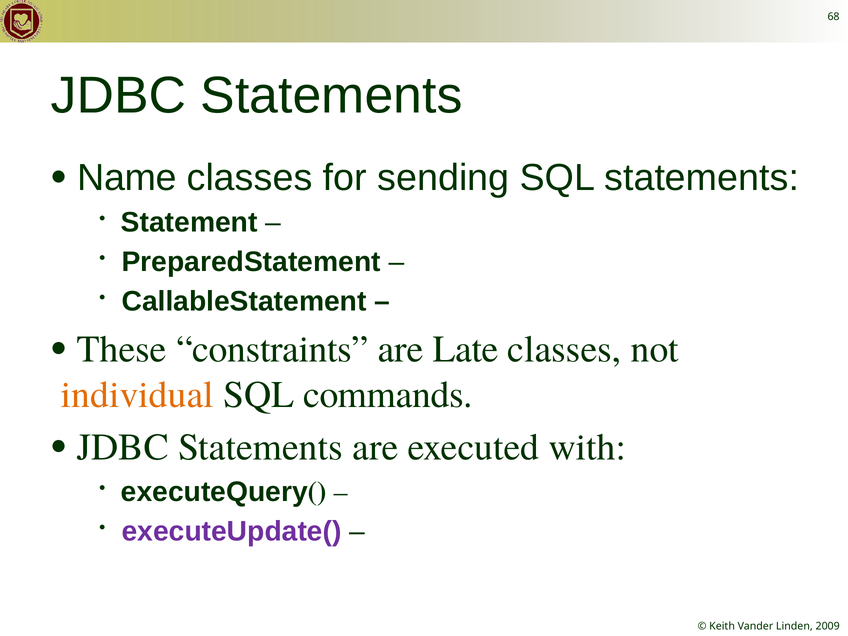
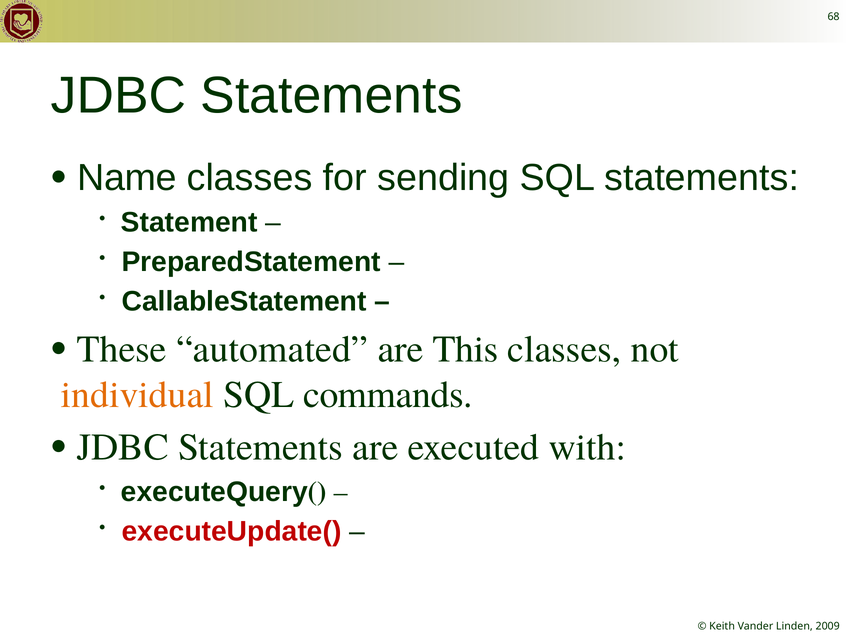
constraints: constraints -> automated
Late: Late -> This
executeUpdate( colour: purple -> red
